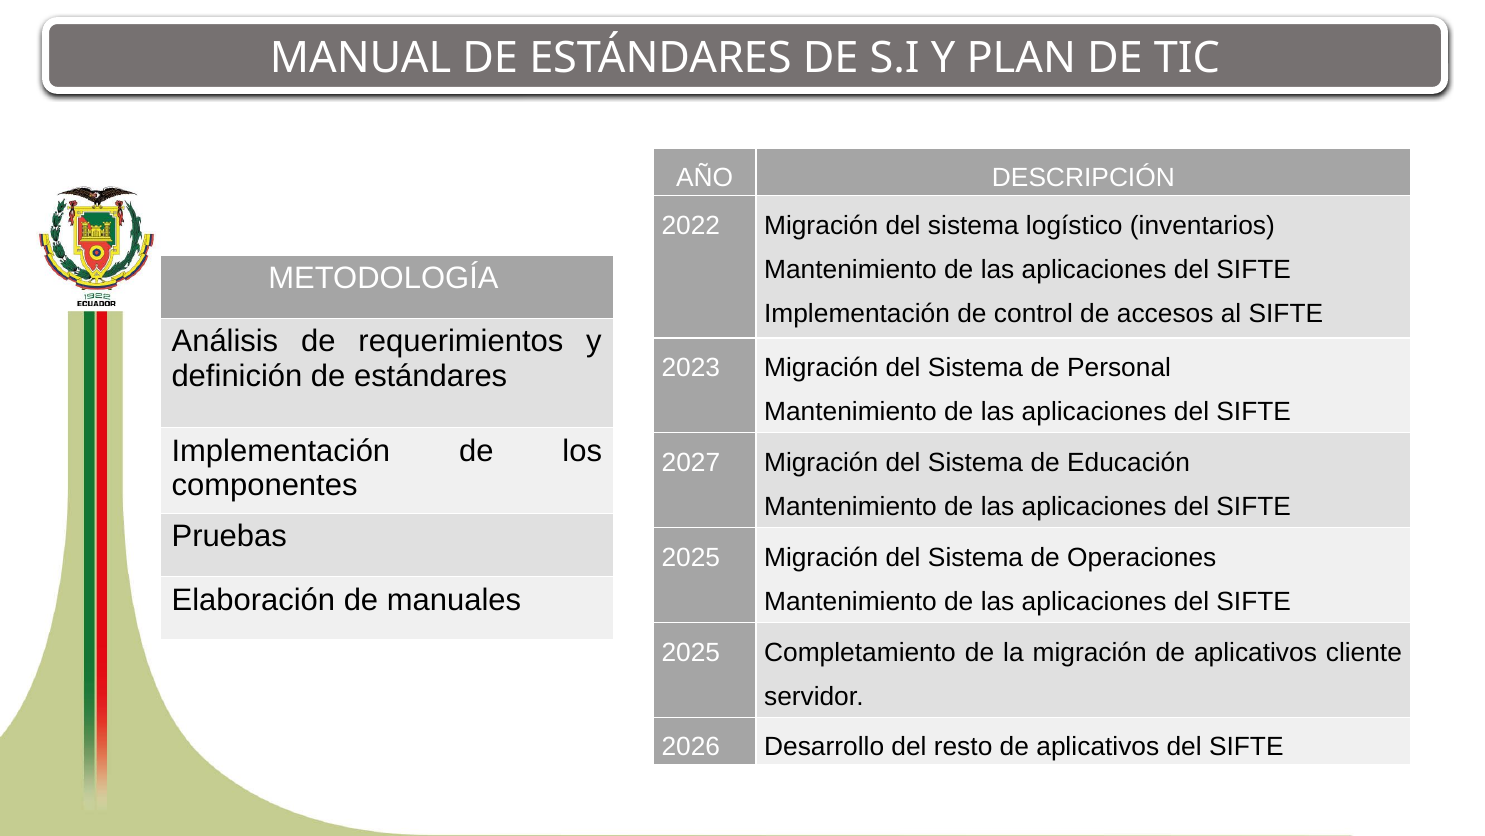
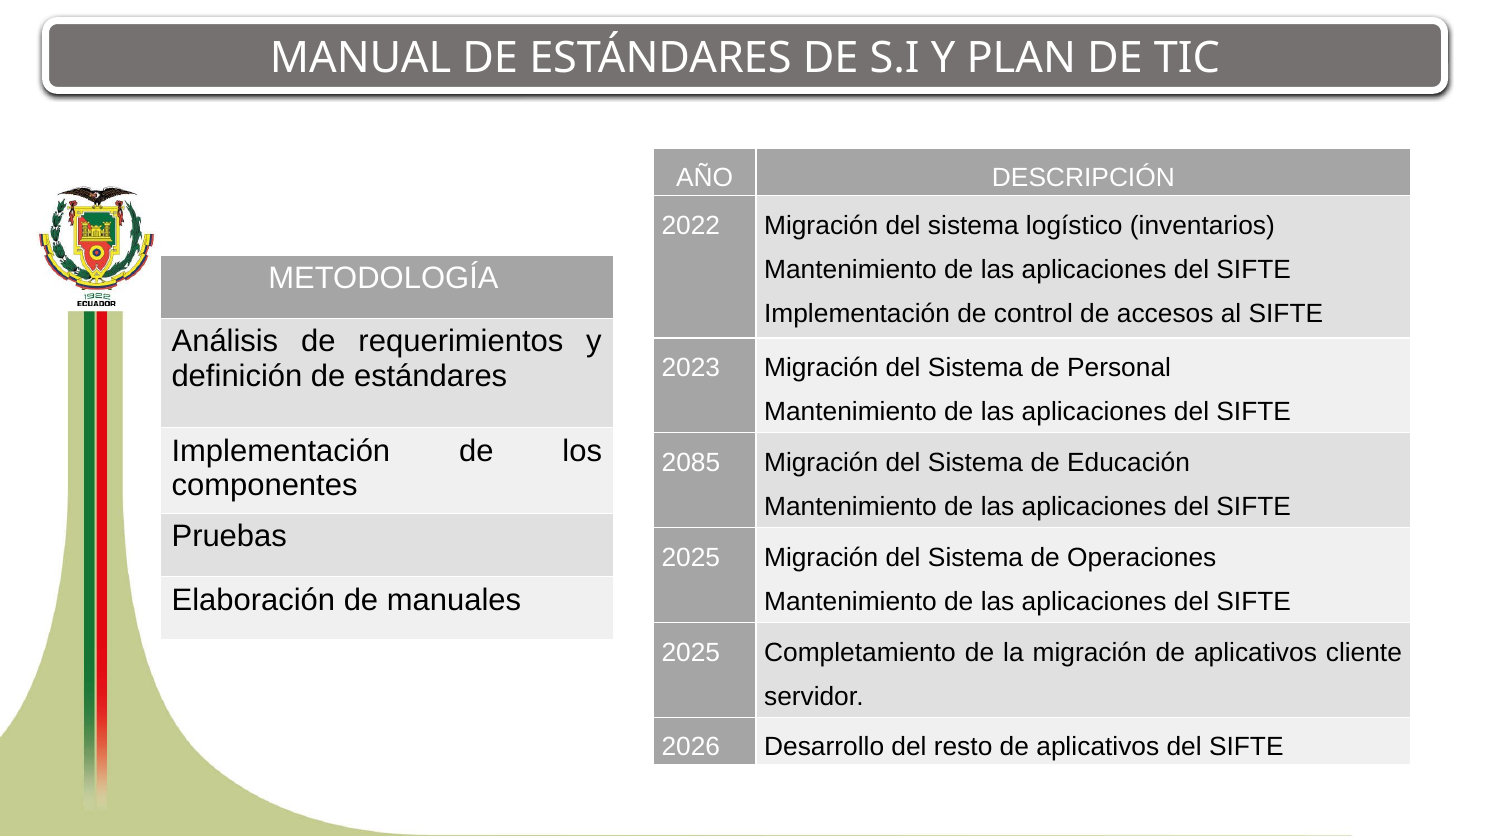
2027: 2027 -> 2085
